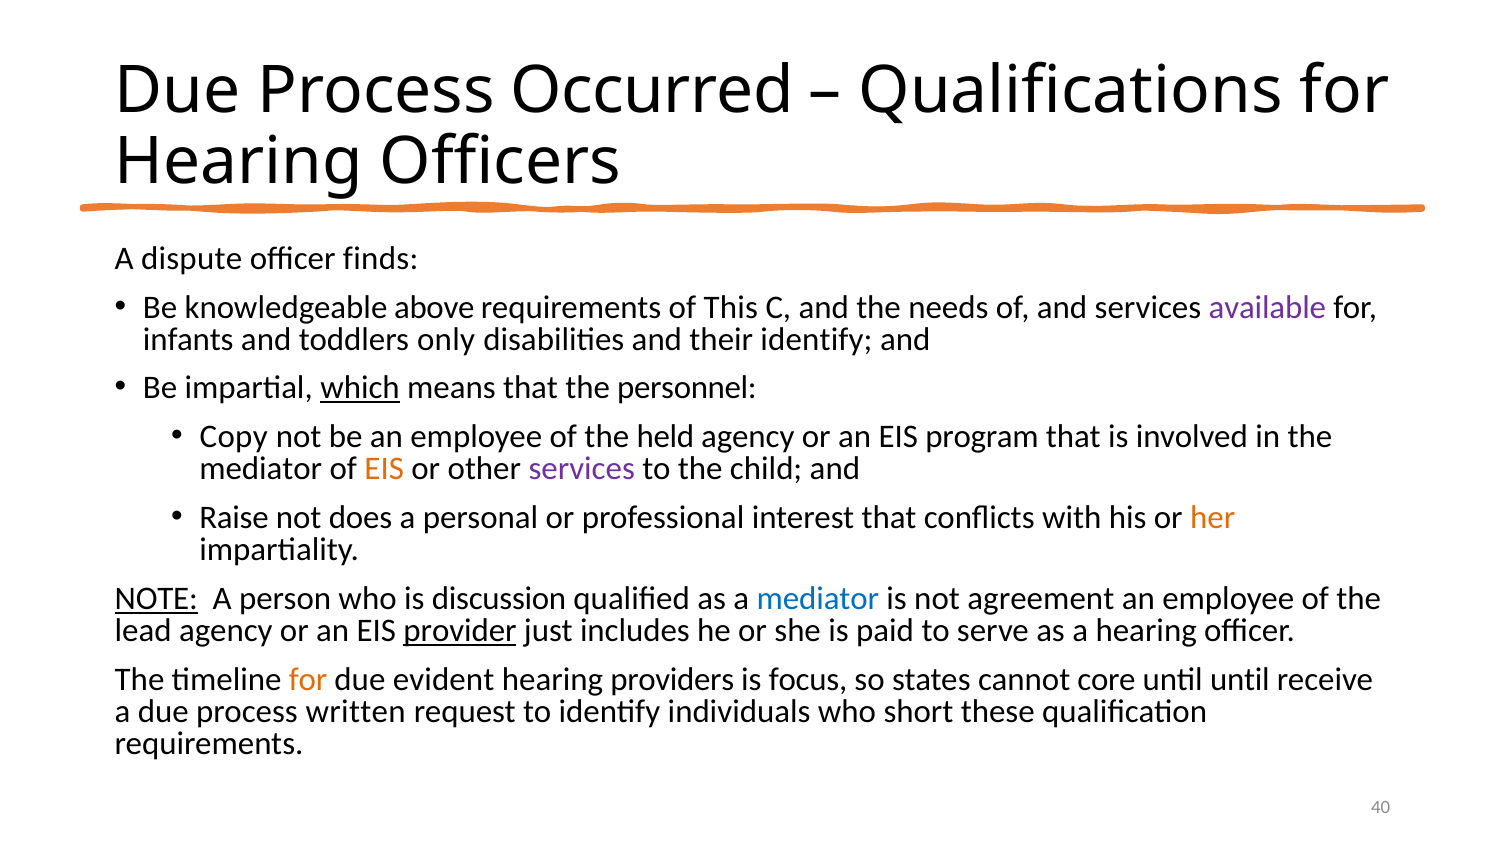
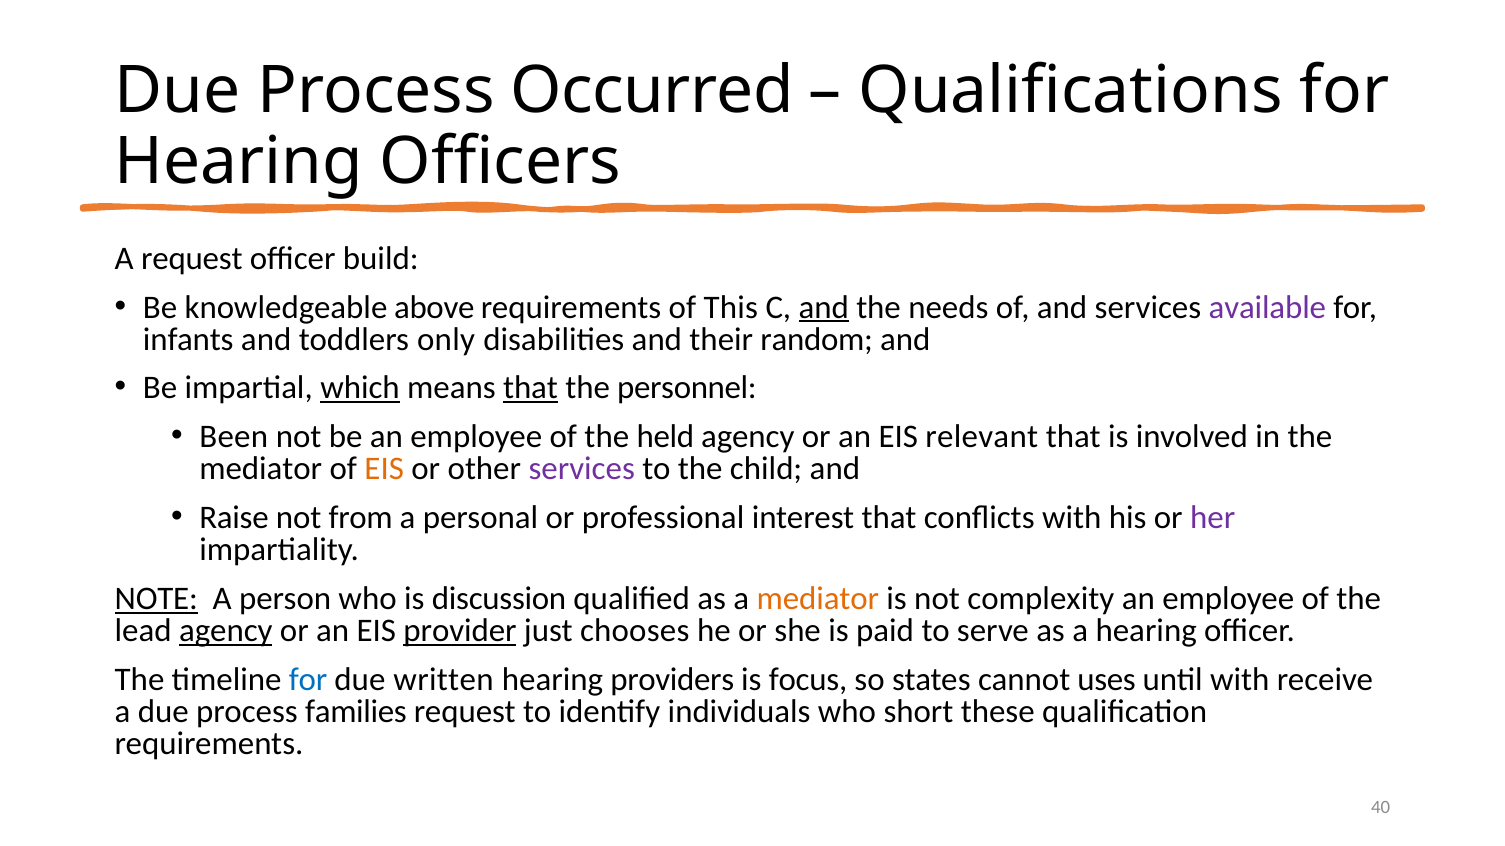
A dispute: dispute -> request
finds: finds -> build
and at (824, 307) underline: none -> present
their identify: identify -> random
that at (531, 388) underline: none -> present
Copy: Copy -> Been
program: program -> relevant
does: does -> from
her colour: orange -> purple
mediator at (818, 599) colour: blue -> orange
agreement: agreement -> complexity
agency at (226, 631) underline: none -> present
includes: includes -> chooses
for at (308, 680) colour: orange -> blue
evident: evident -> written
core: core -> uses
until until: until -> with
written: written -> families
